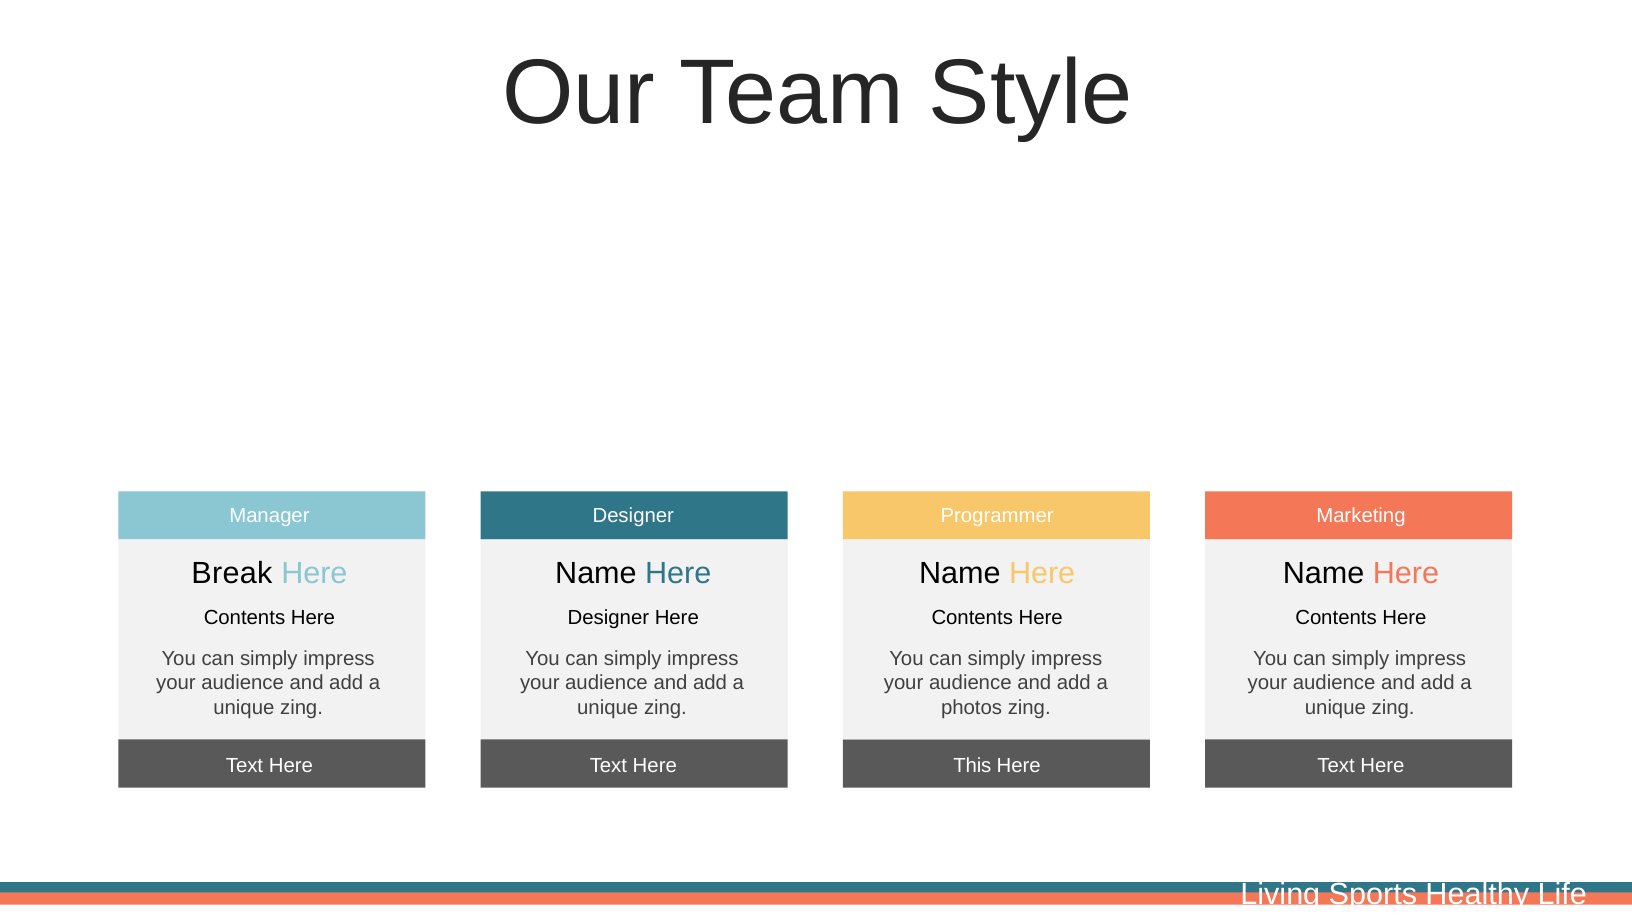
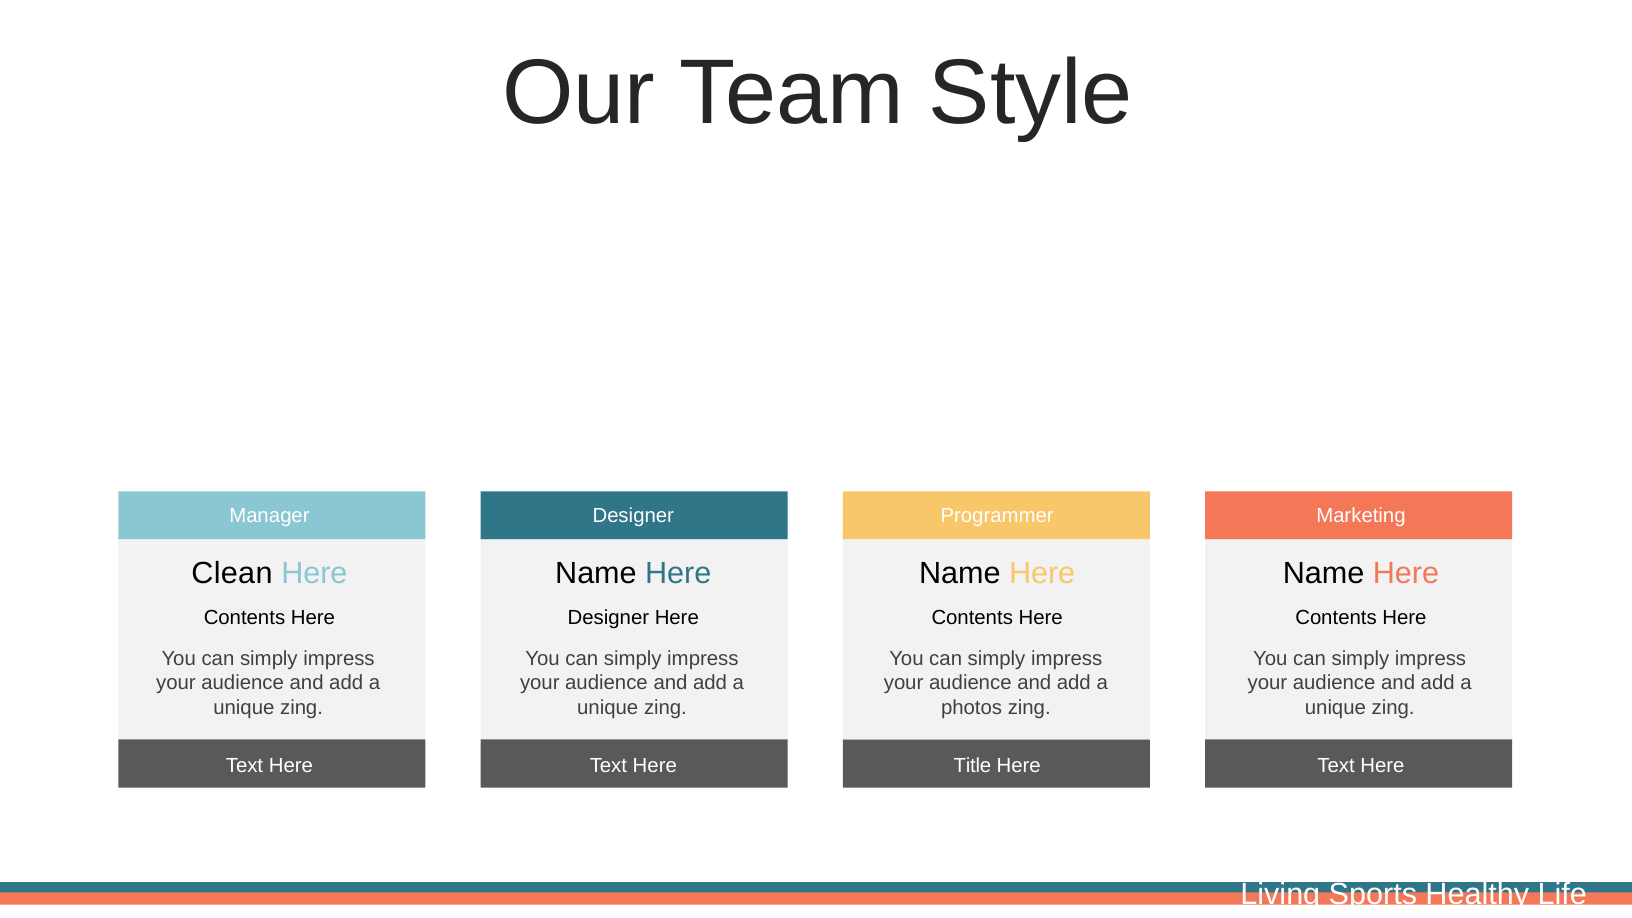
Break: Break -> Clean
This: This -> Title
